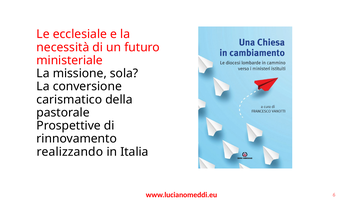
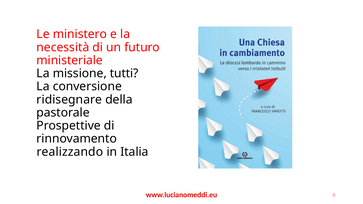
ecclesiale: ecclesiale -> ministero
sola: sola -> tutti
carismatico: carismatico -> ridisegnare
